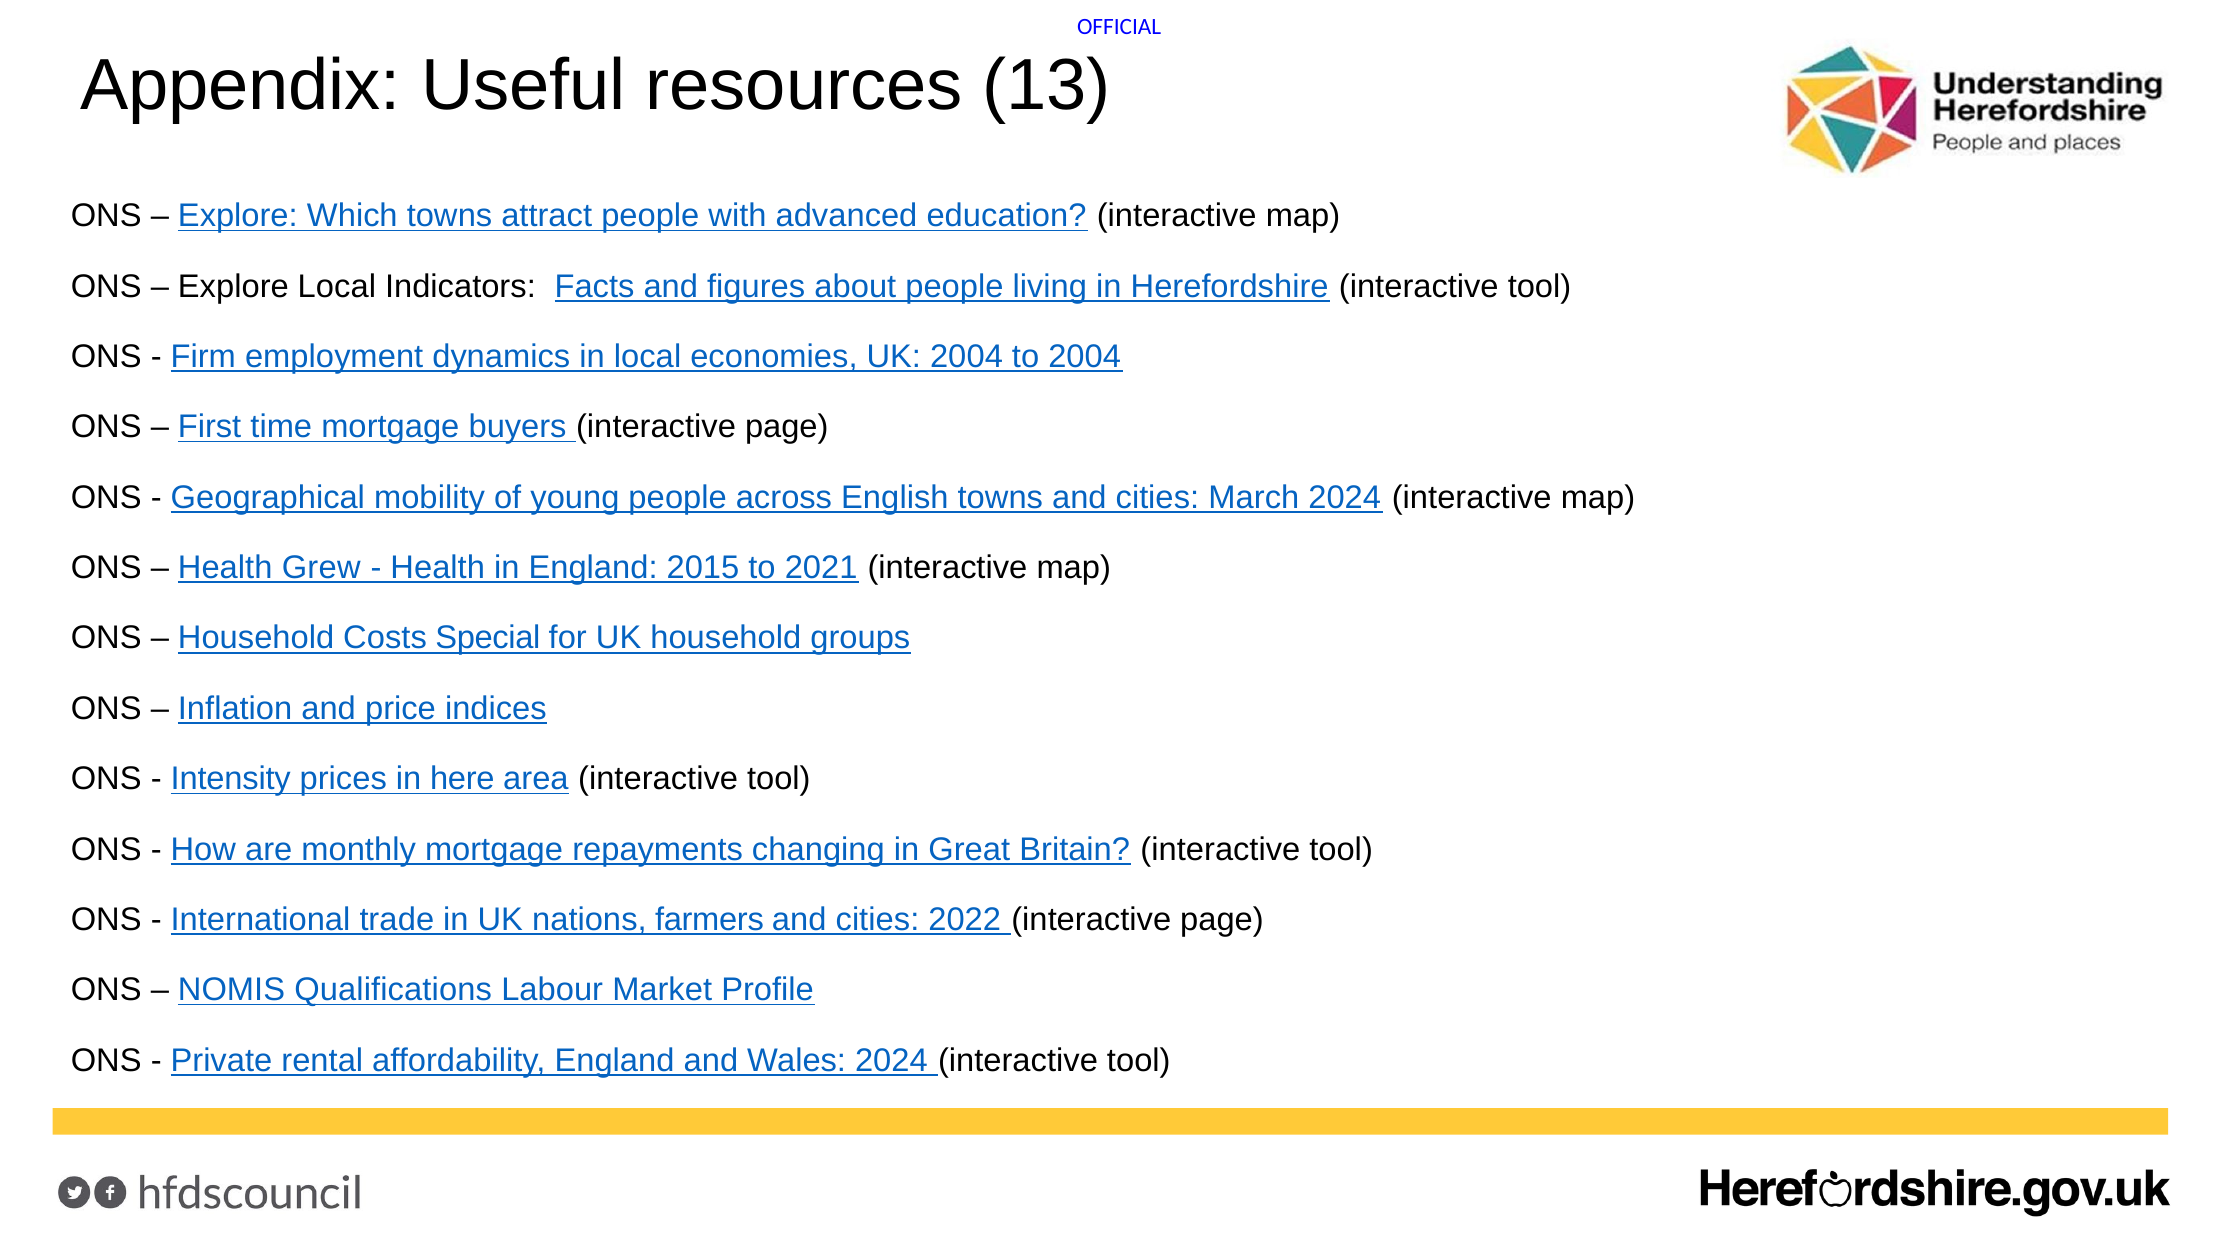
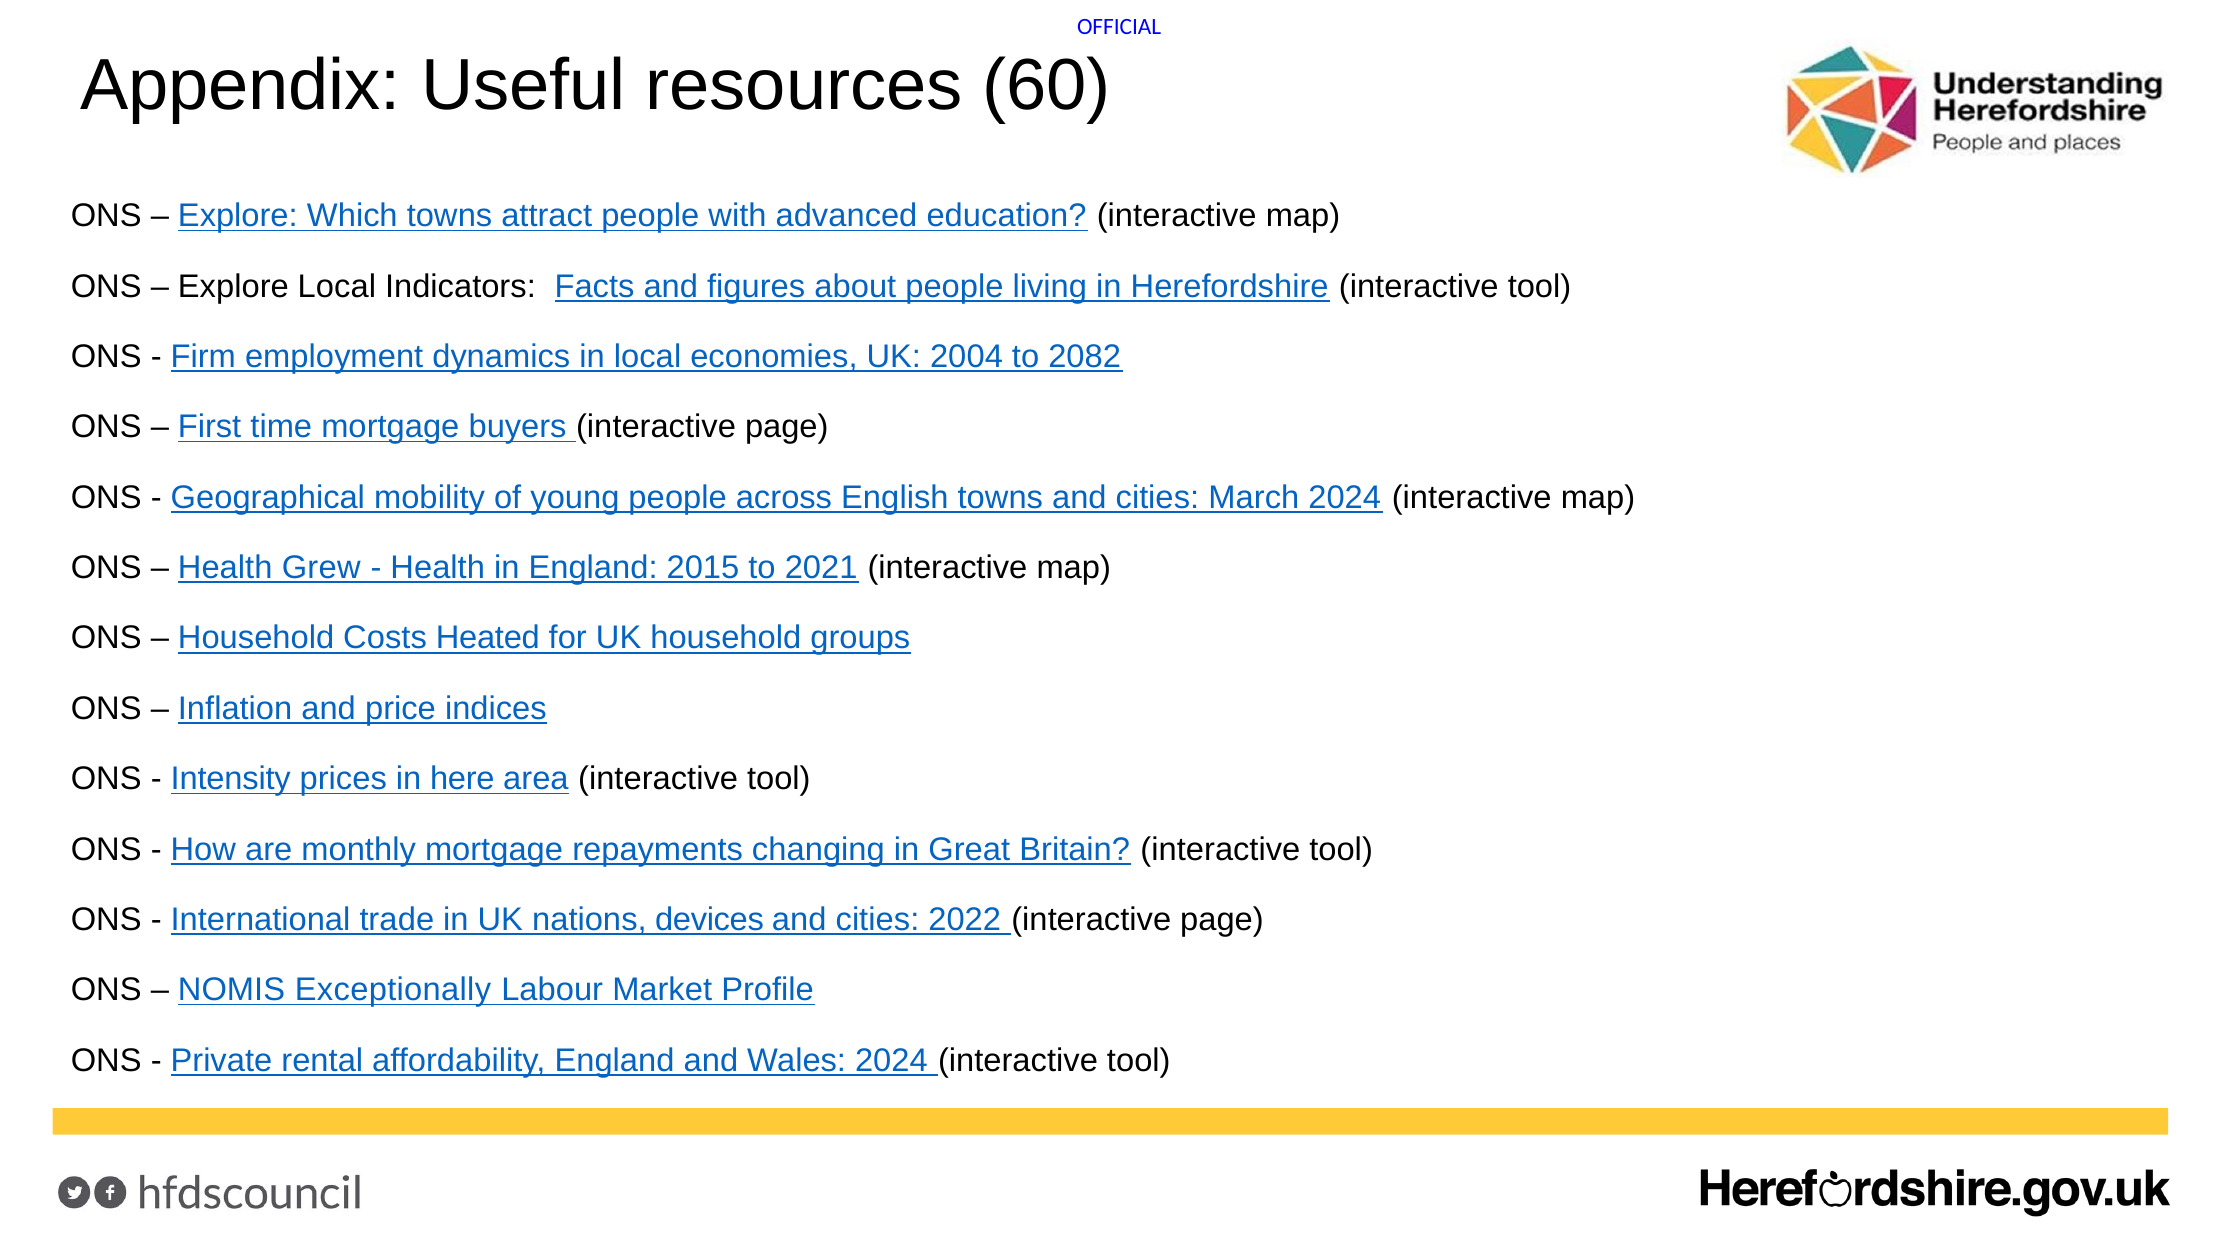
13: 13 -> 60
to 2004: 2004 -> 2082
Special: Special -> Heated
farmers: farmers -> devices
Qualifications: Qualifications -> Exceptionally
